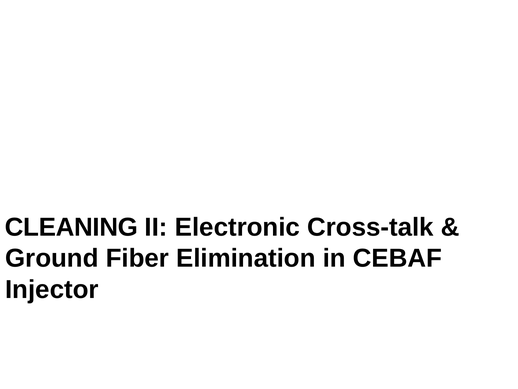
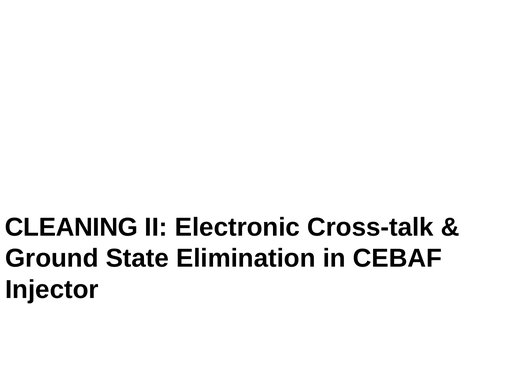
Fiber: Fiber -> State
